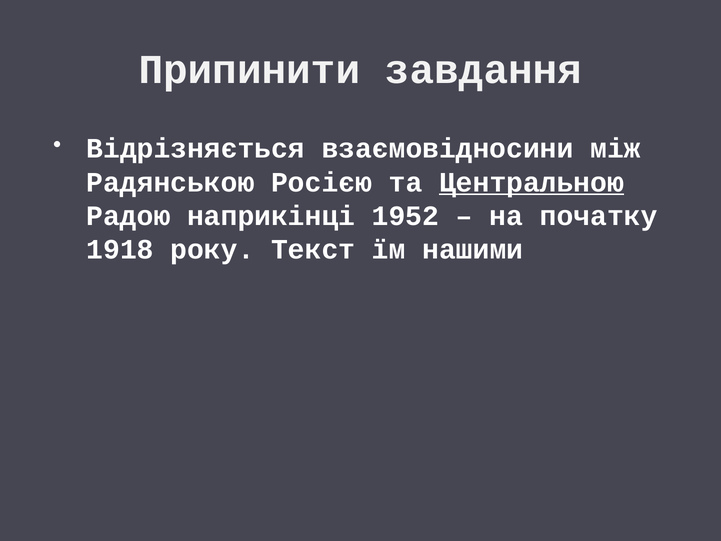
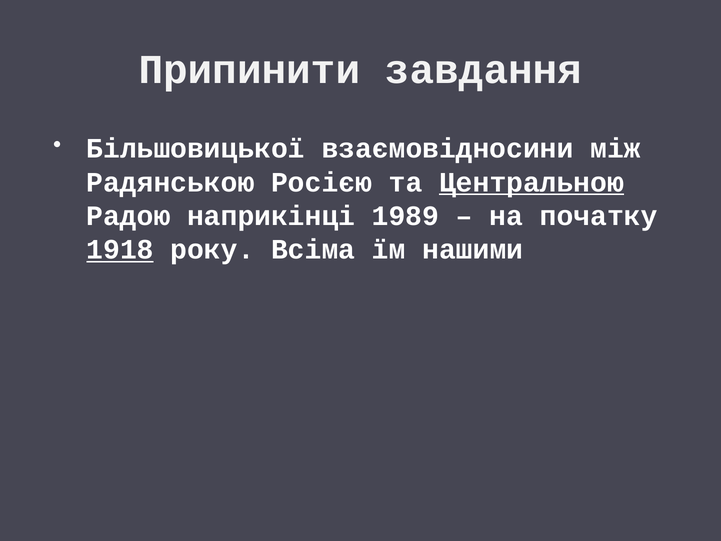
Відрізняється: Відрізняється -> Більшовицької
1952: 1952 -> 1989
1918 underline: none -> present
Текст: Текст -> Всіма
